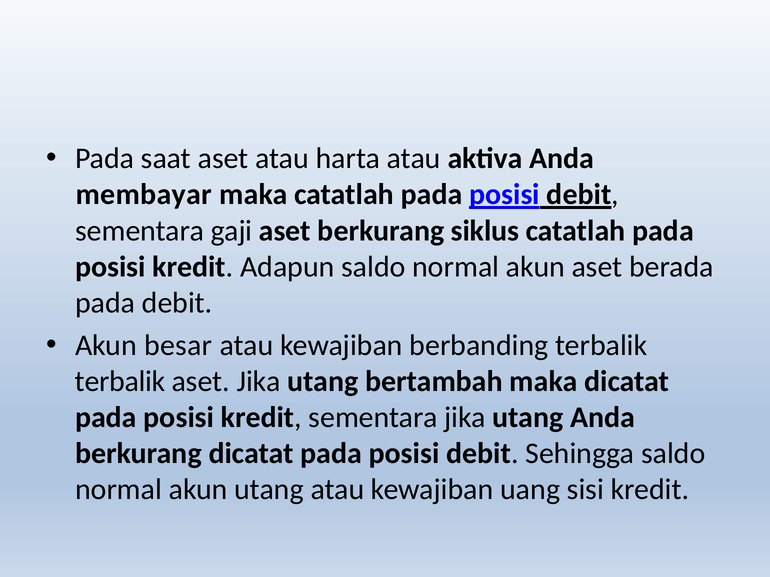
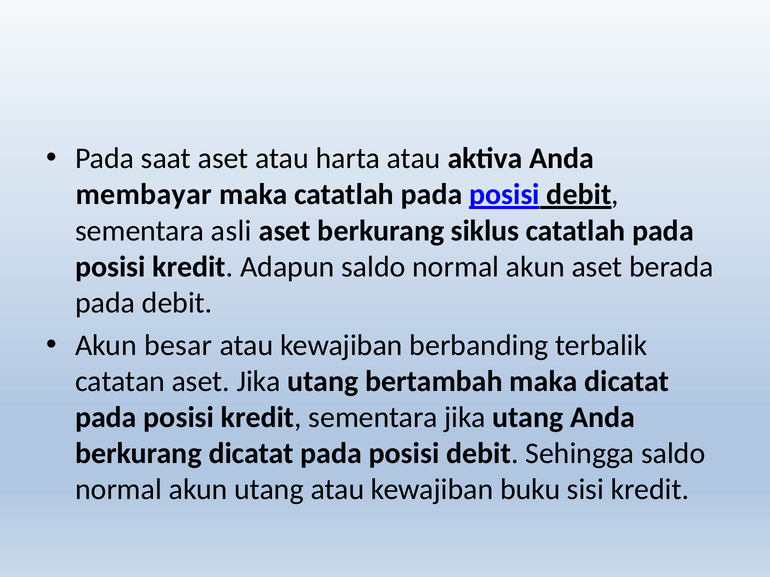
gaji: gaji -> asli
terbalik at (120, 382): terbalik -> catatan
uang: uang -> buku
